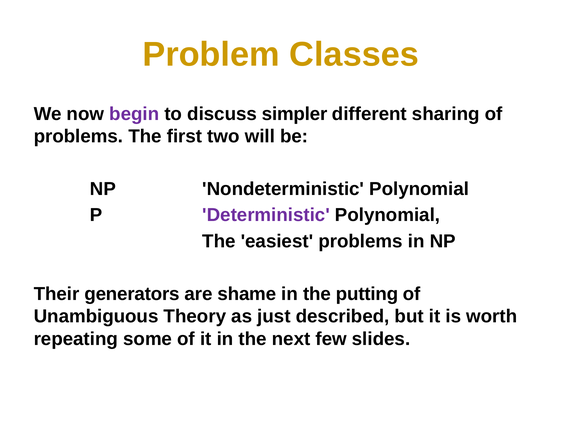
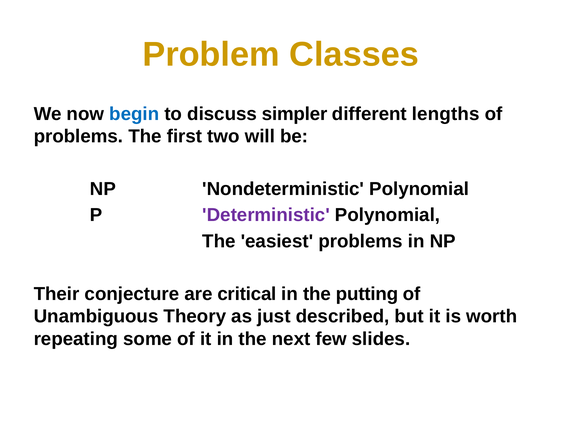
begin colour: purple -> blue
sharing: sharing -> lengths
generators: generators -> conjecture
shame: shame -> critical
